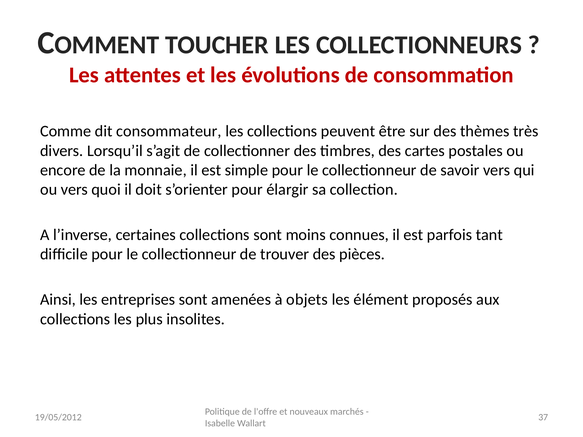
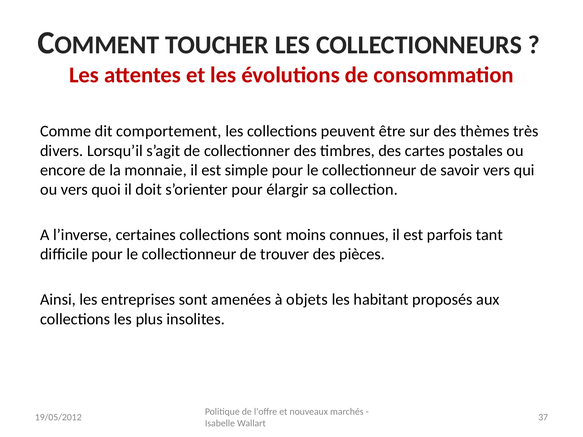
consommateur: consommateur -> comportement
élément: élément -> habitant
